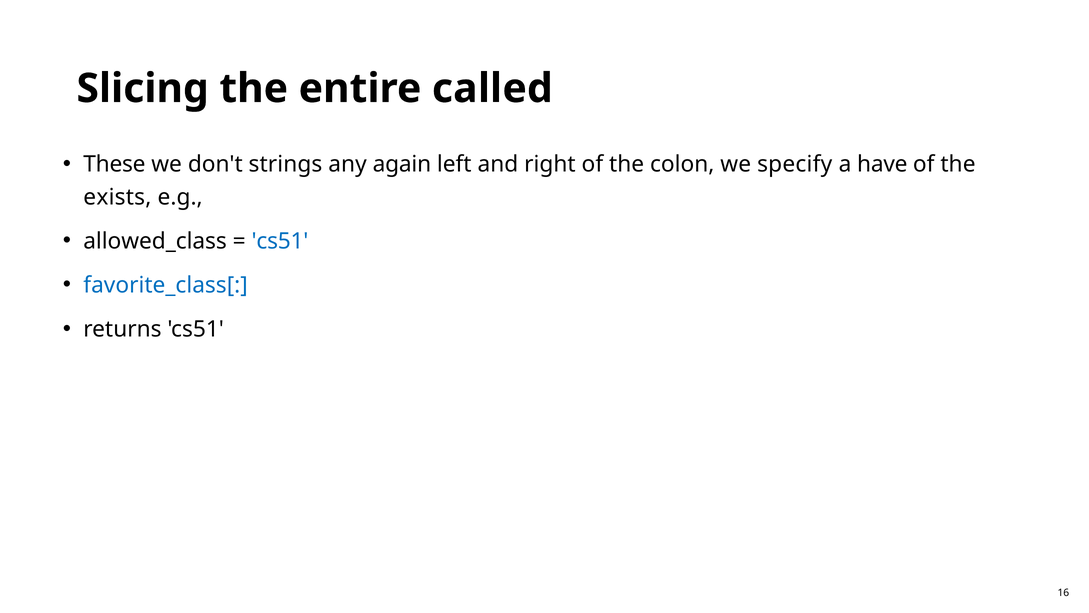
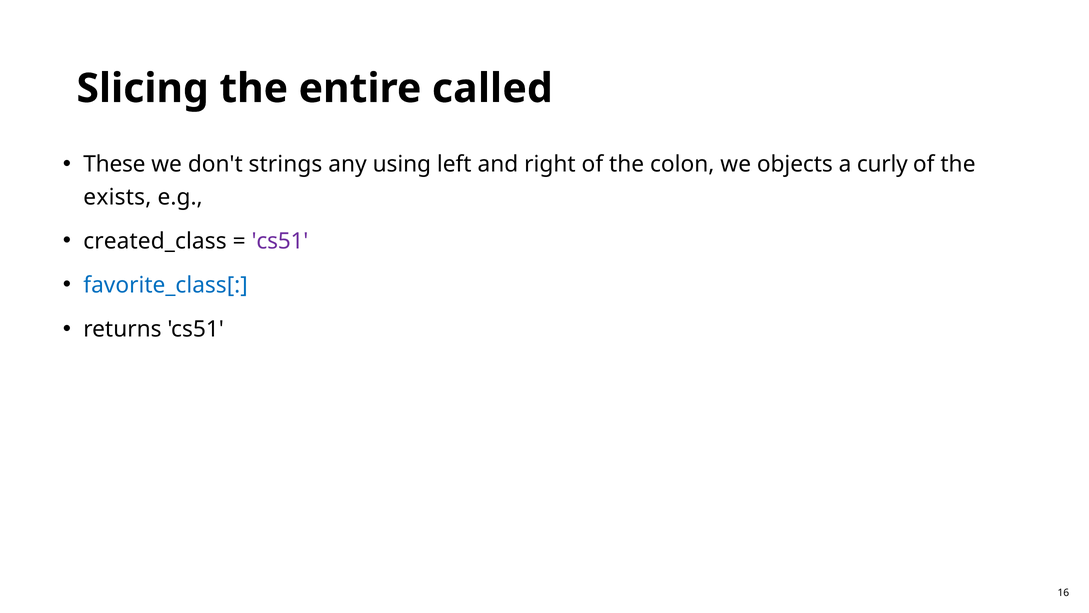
again: again -> using
specify: specify -> objects
have: have -> curly
allowed_class: allowed_class -> created_class
cs51 at (280, 241) colour: blue -> purple
